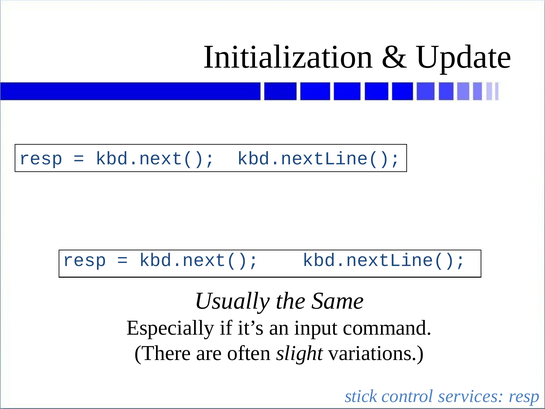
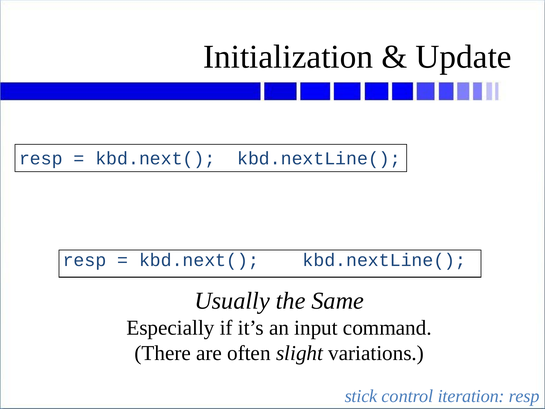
services: services -> iteration
